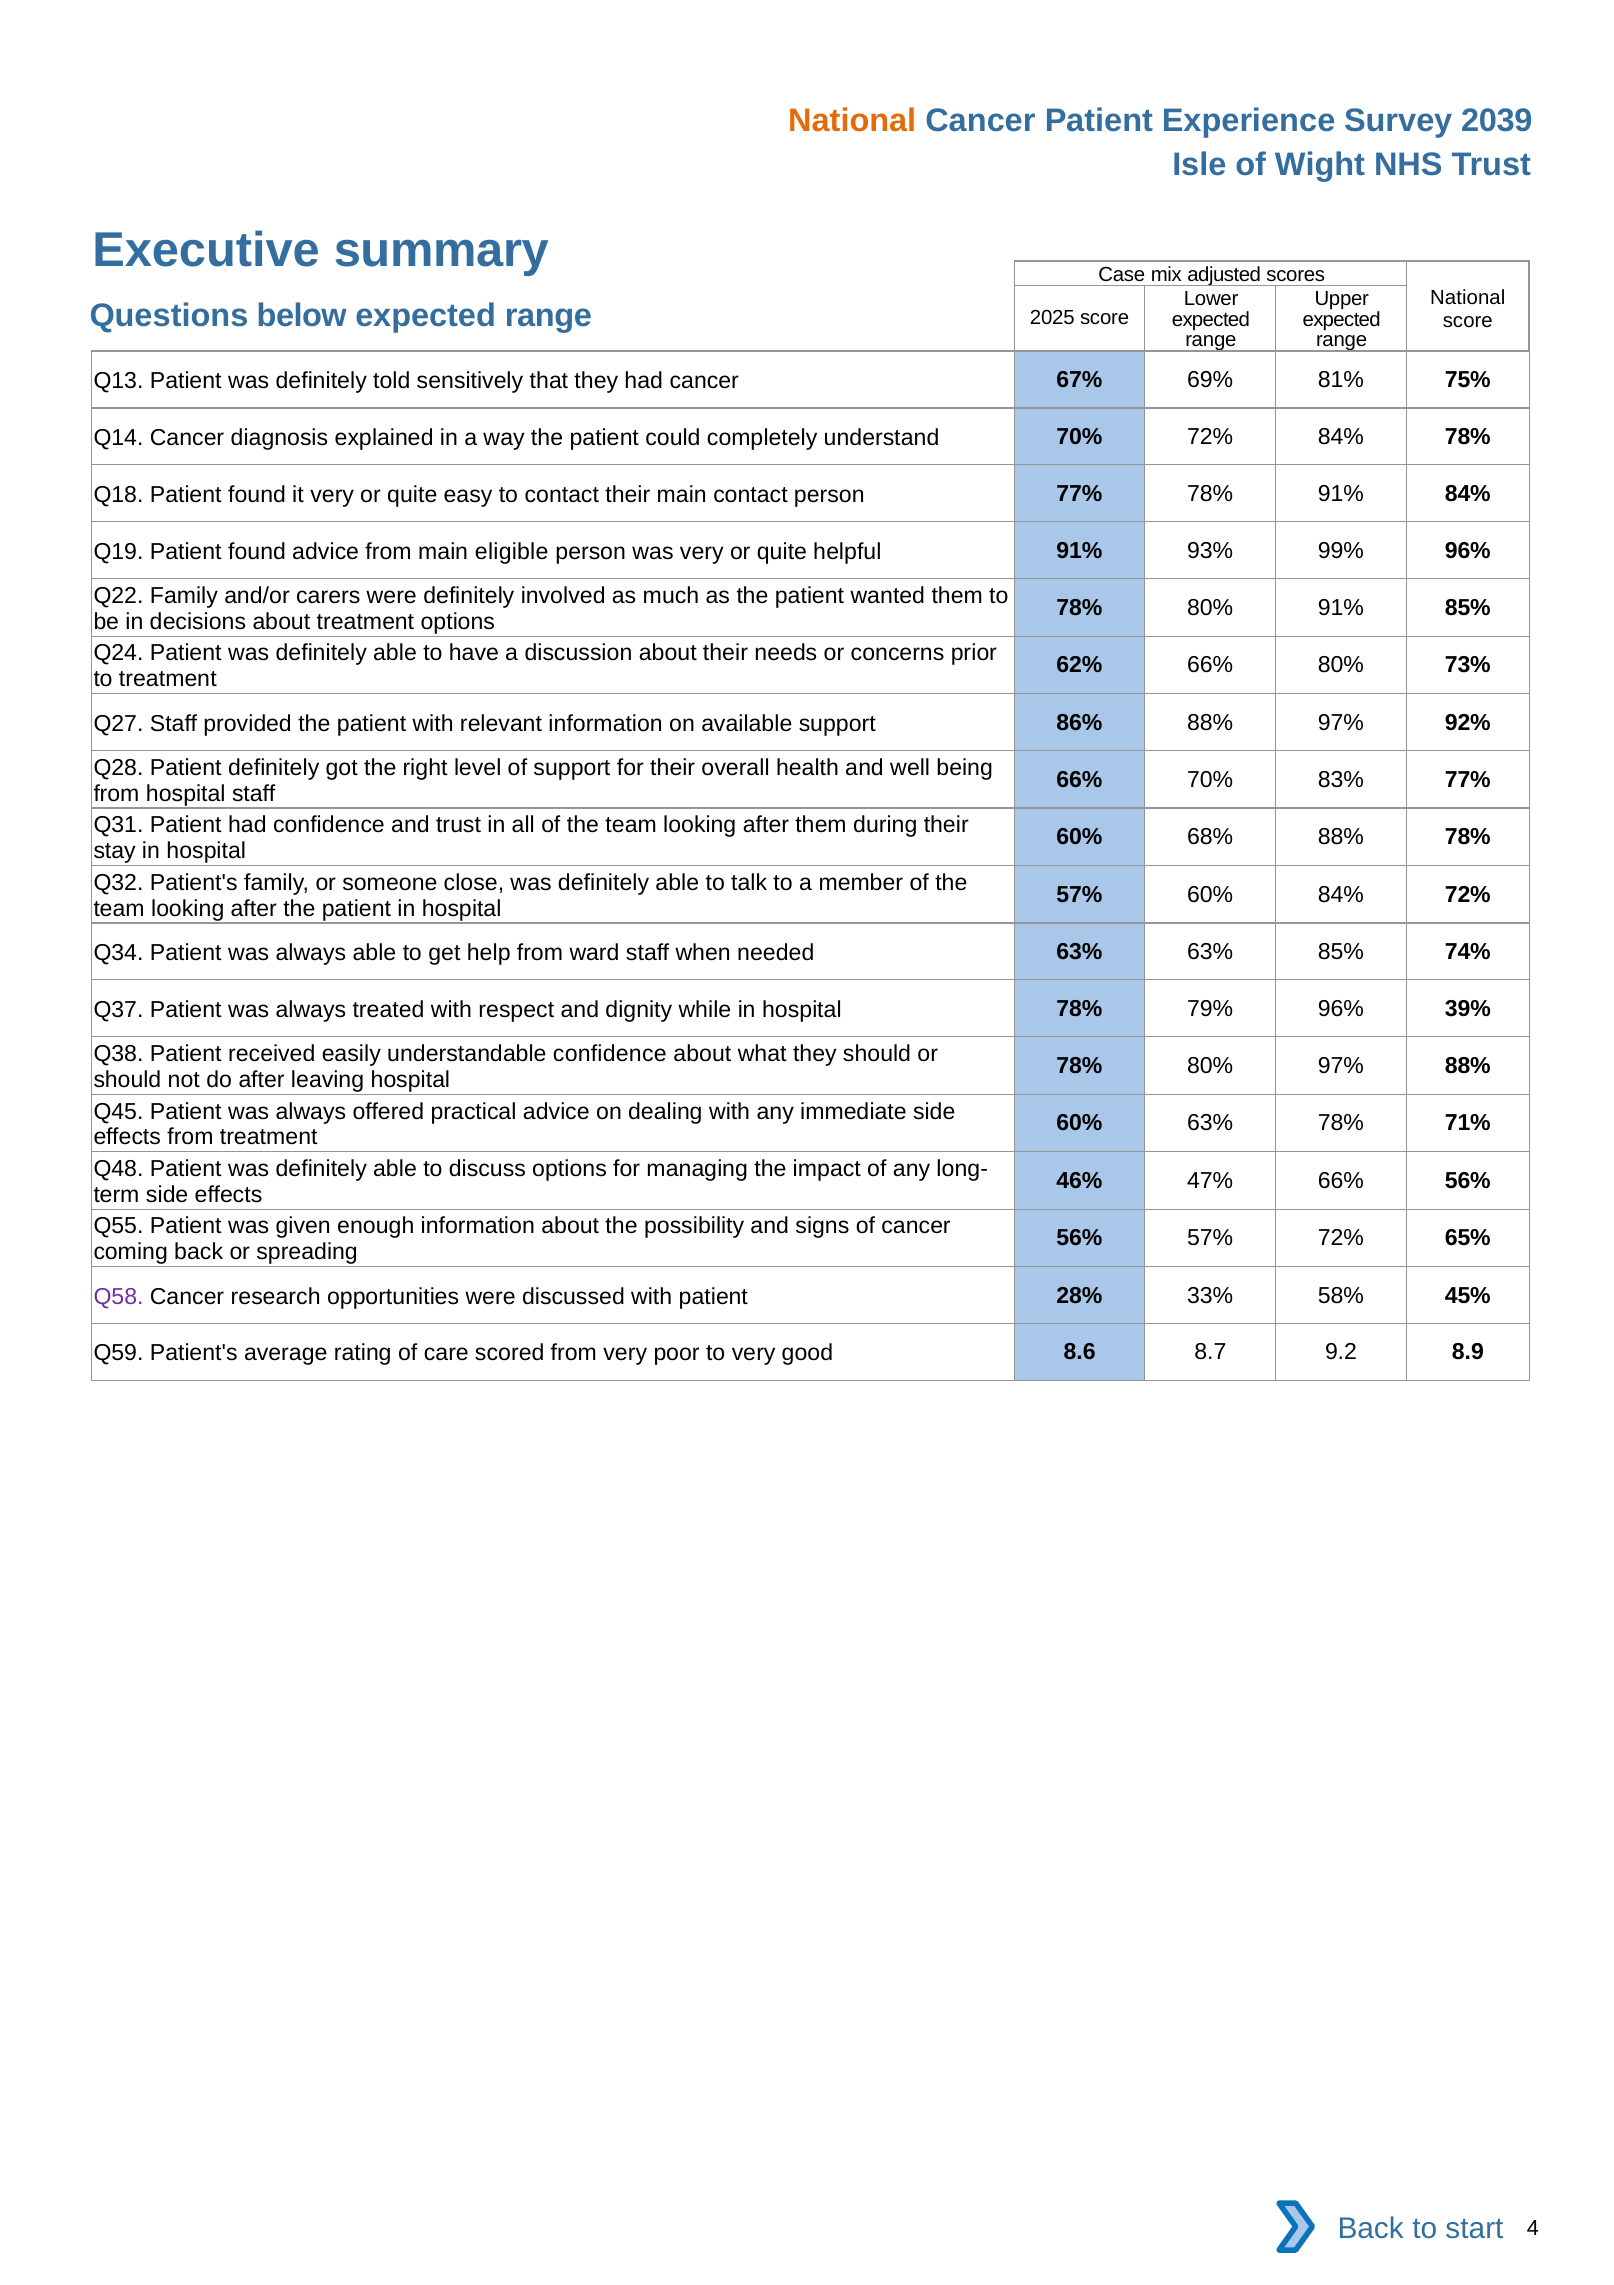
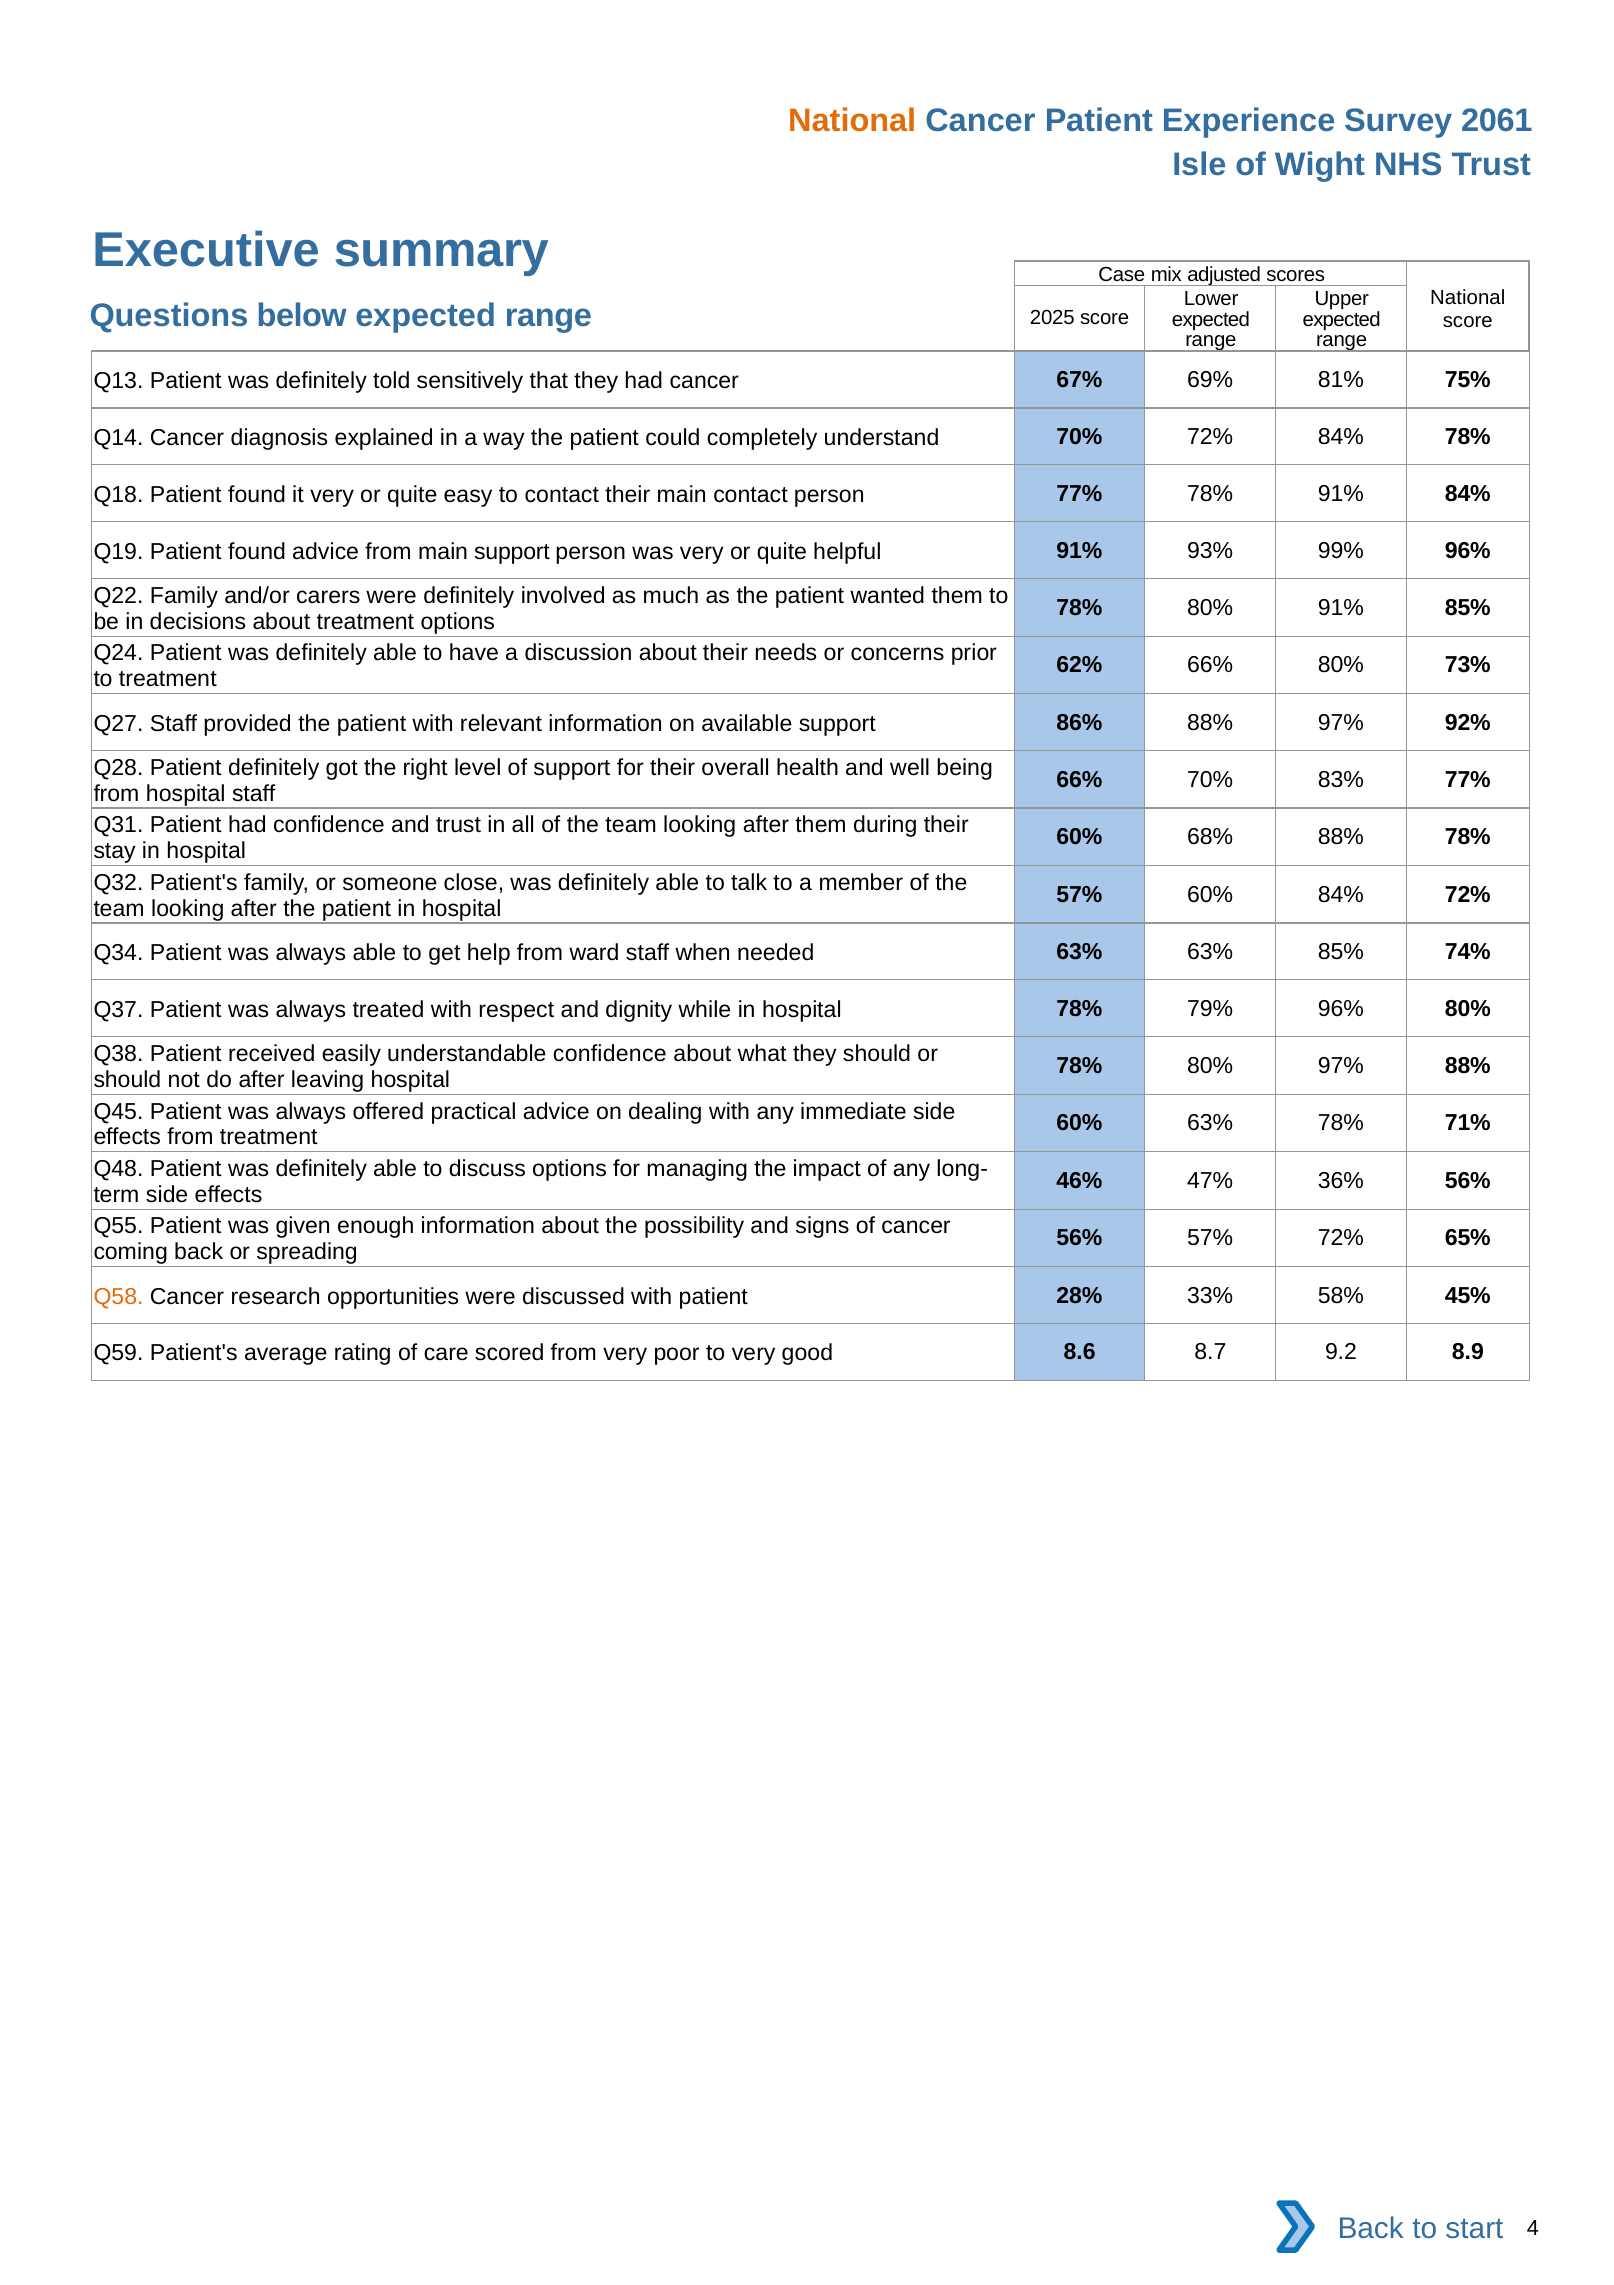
2039: 2039 -> 2061
main eligible: eligible -> support
96% 39%: 39% -> 80%
47% 66%: 66% -> 36%
Q58 colour: purple -> orange
